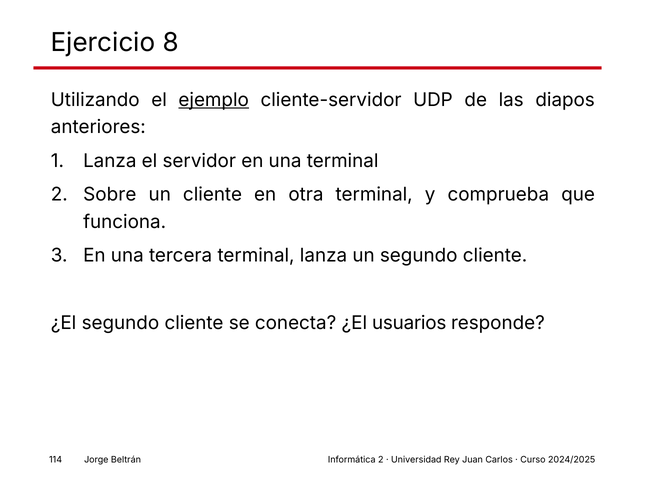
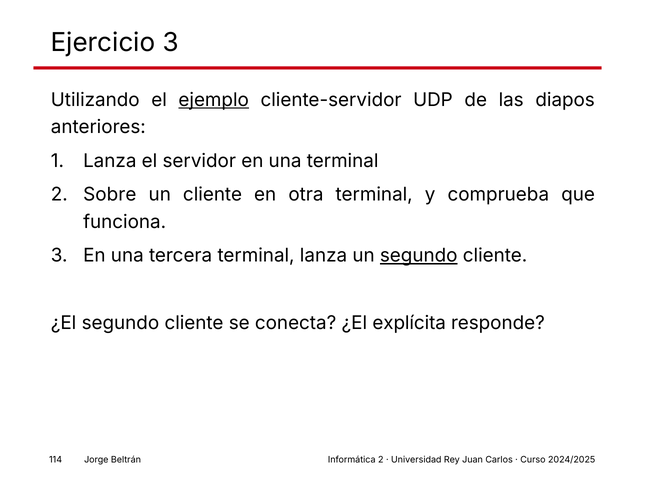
Ejercicio 8: 8 -> 3
segundo at (419, 256) underline: none -> present
usuarios: usuarios -> explícita
